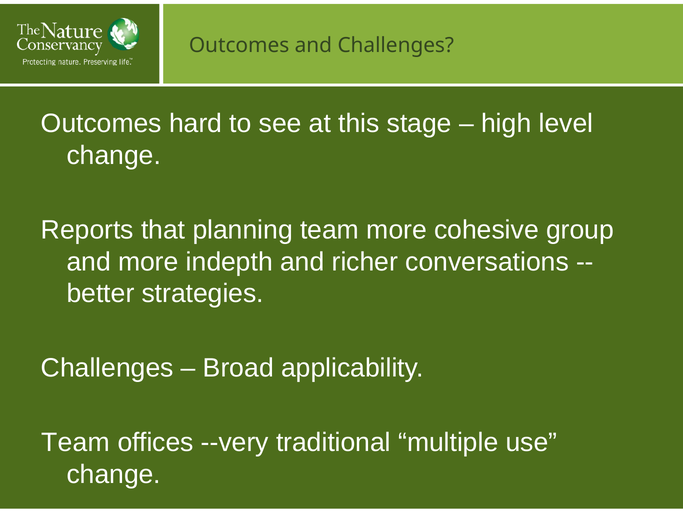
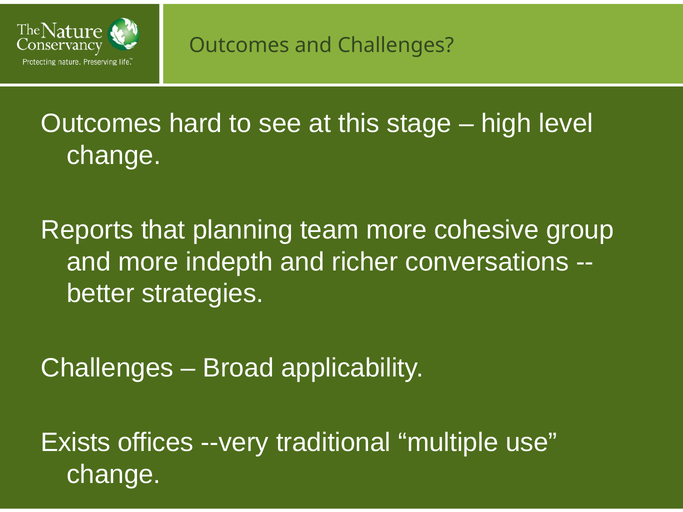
Team at (75, 443): Team -> Exists
